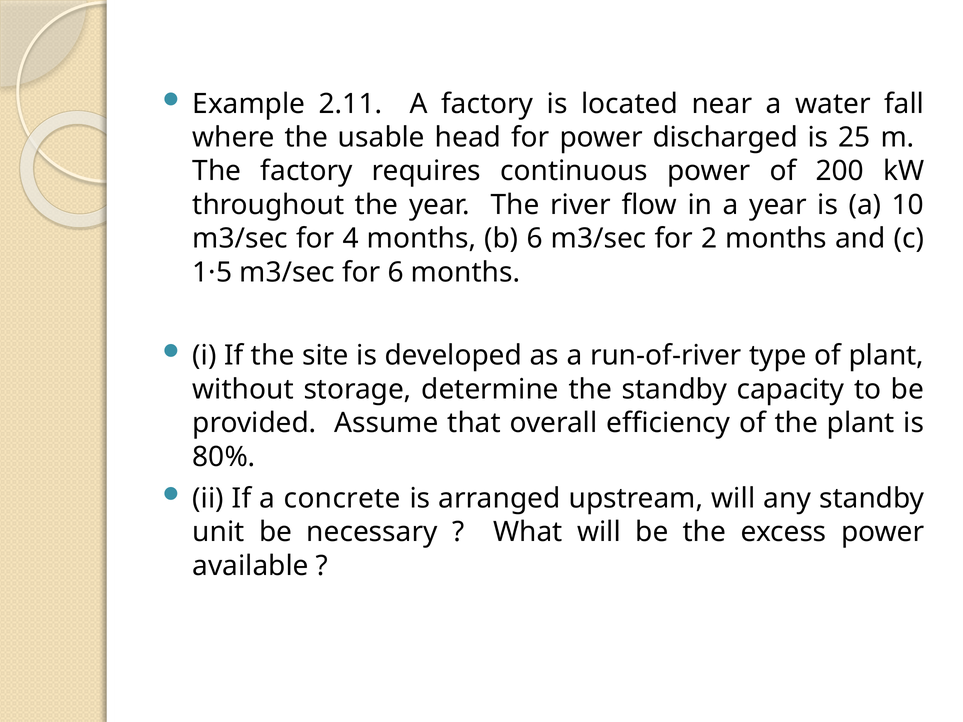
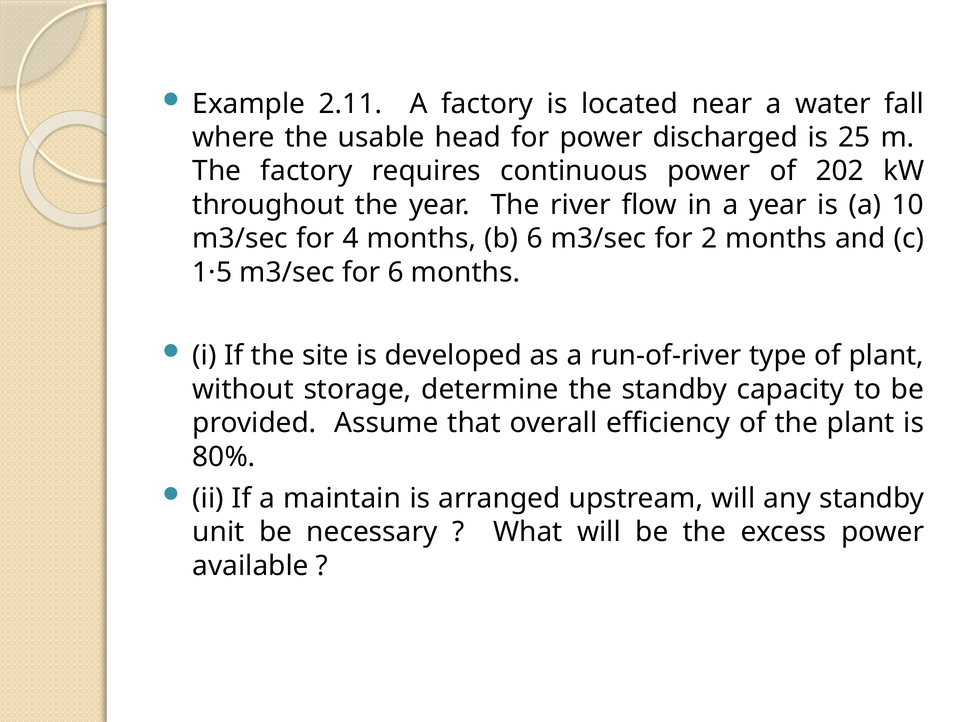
200: 200 -> 202
concrete: concrete -> maintain
